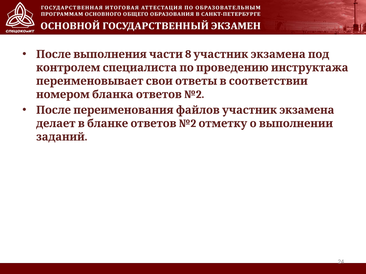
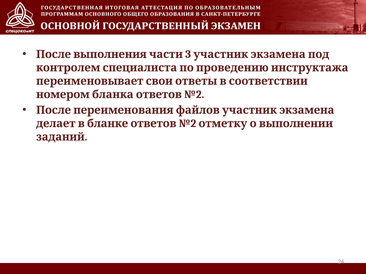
8: 8 -> 3
